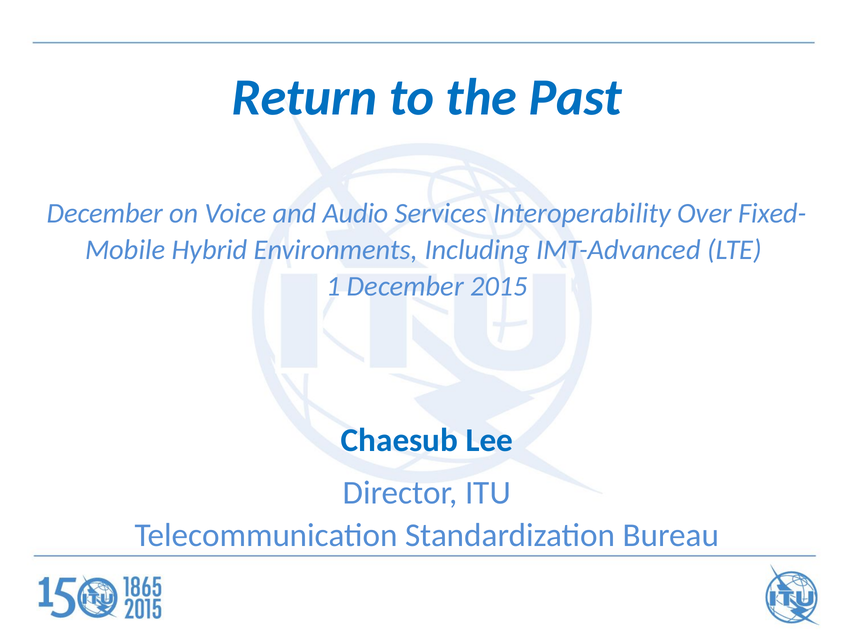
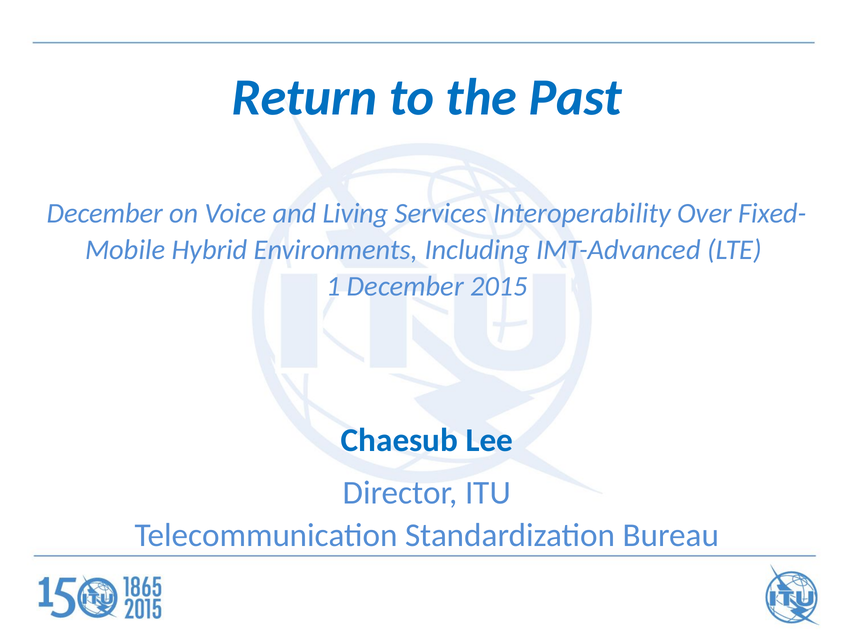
Audio: Audio -> Living
